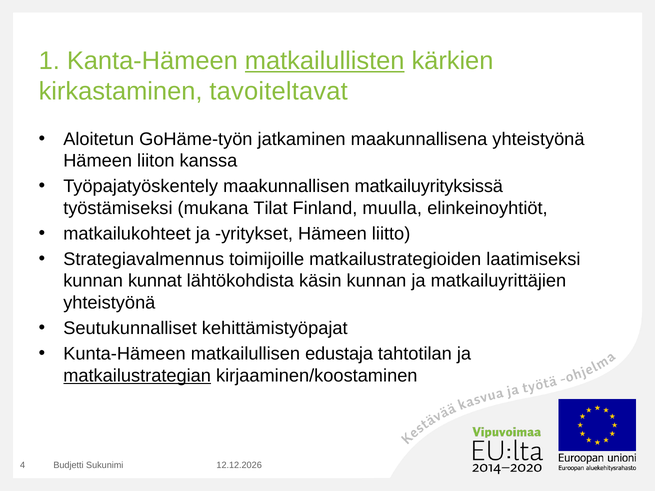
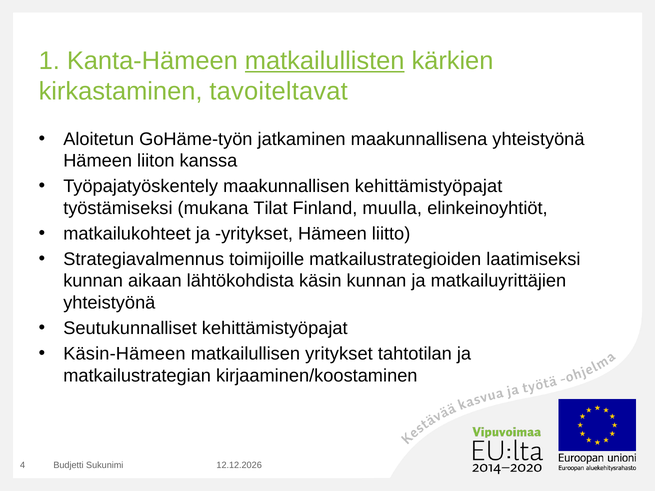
maakunnallisen matkailuyrityksissä: matkailuyrityksissä -> kehittämistyöpajat
kunnat: kunnat -> aikaan
Kunta-Hämeen: Kunta-Hämeen -> Käsin-Hämeen
matkailullisen edustaja: edustaja -> yritykset
matkailustrategian underline: present -> none
